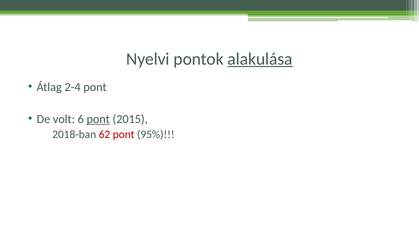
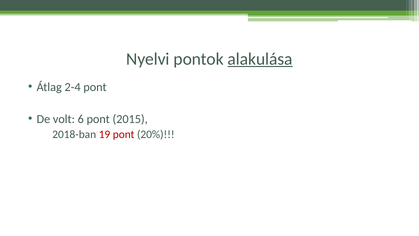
pont at (98, 119) underline: present -> none
62: 62 -> 19
95%: 95% -> 20%
